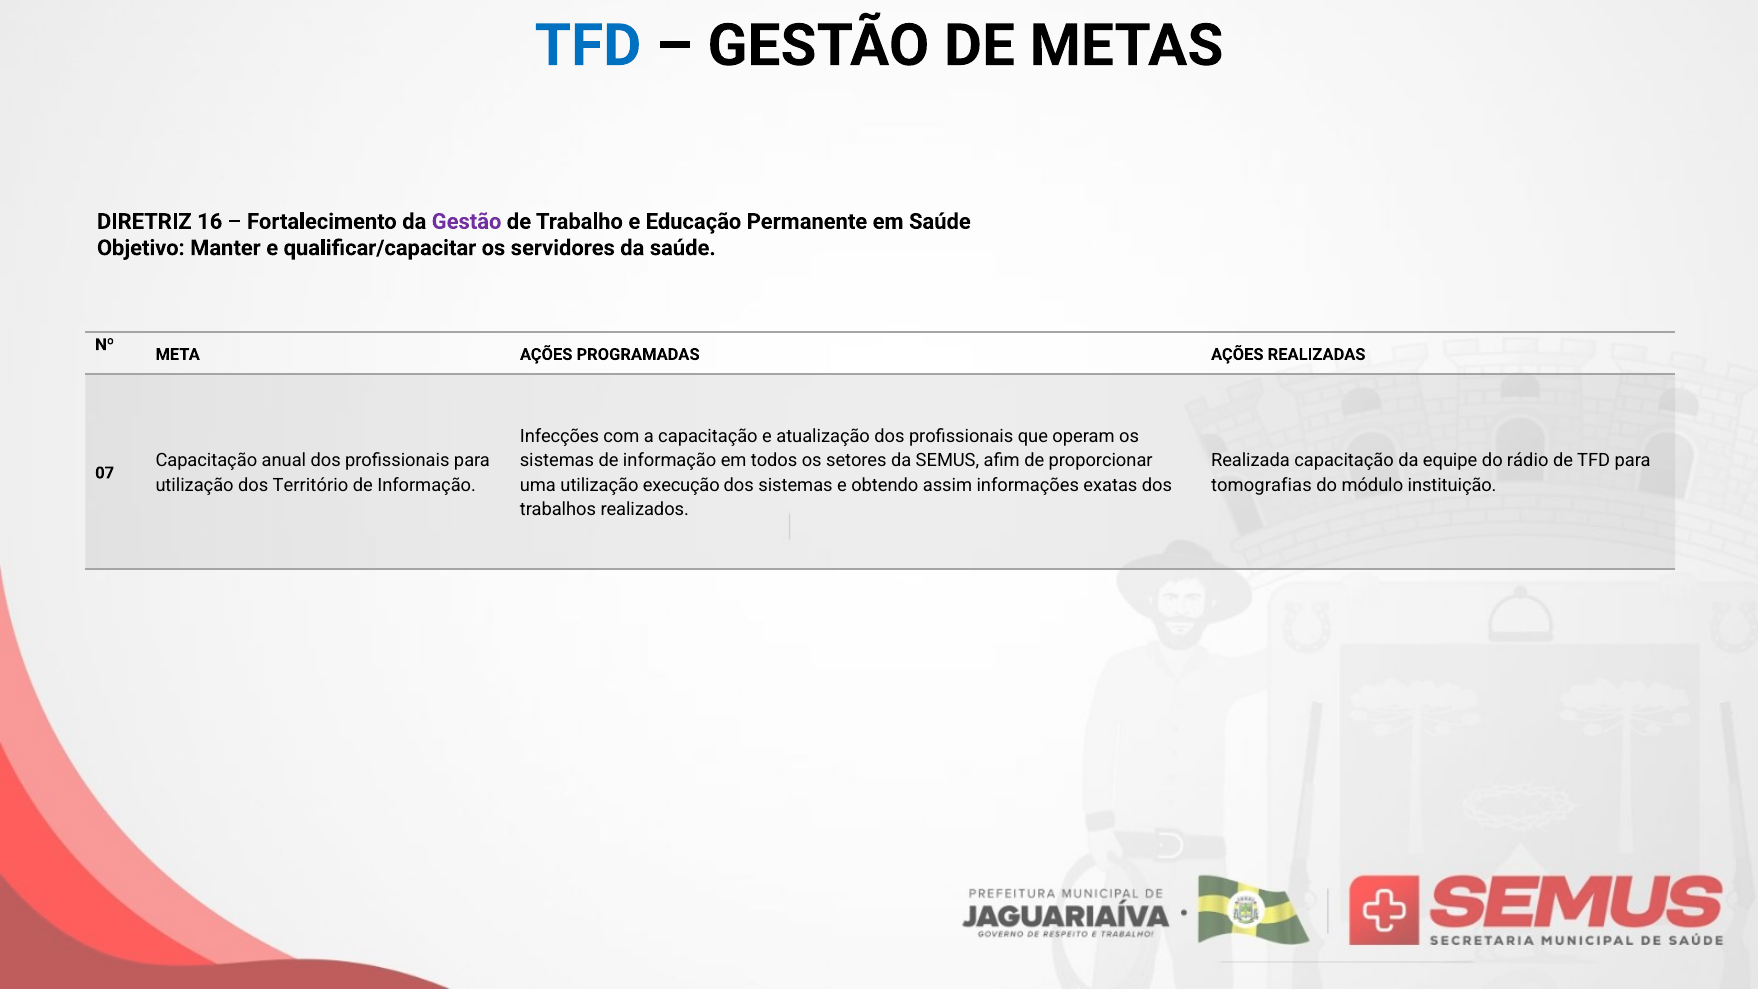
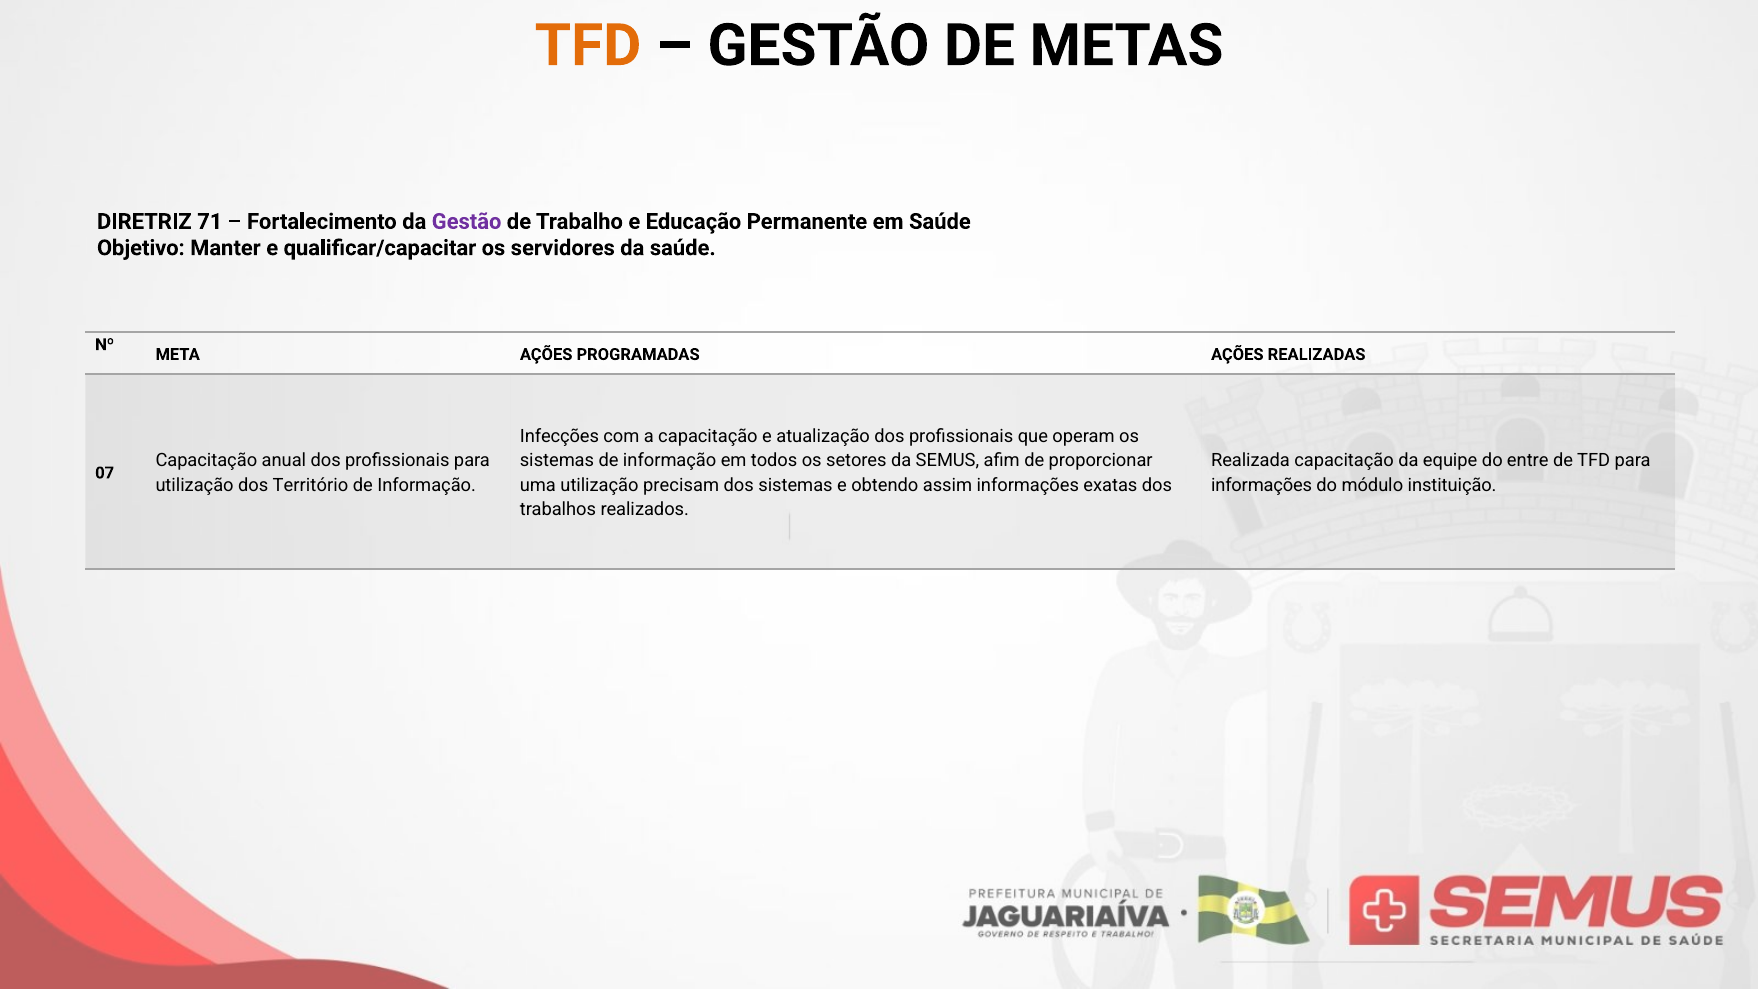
TFD at (588, 46) colour: blue -> orange
16: 16 -> 71
rádio: rádio -> entre
execução: execução -> precisam
tomografias at (1261, 485): tomografias -> informações
